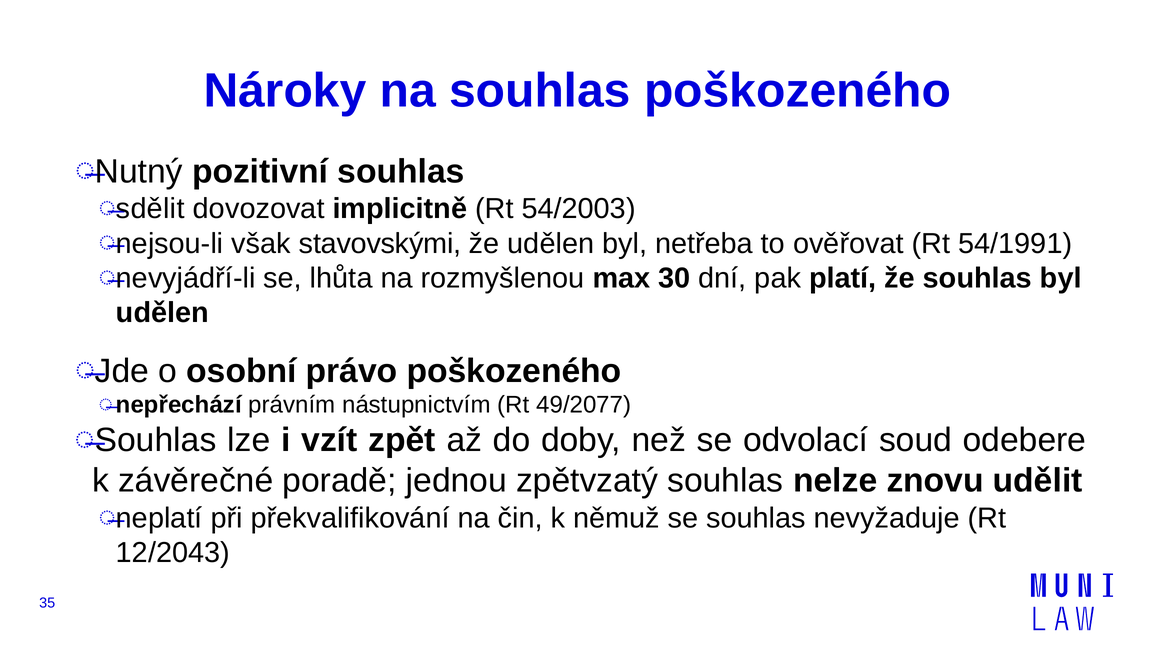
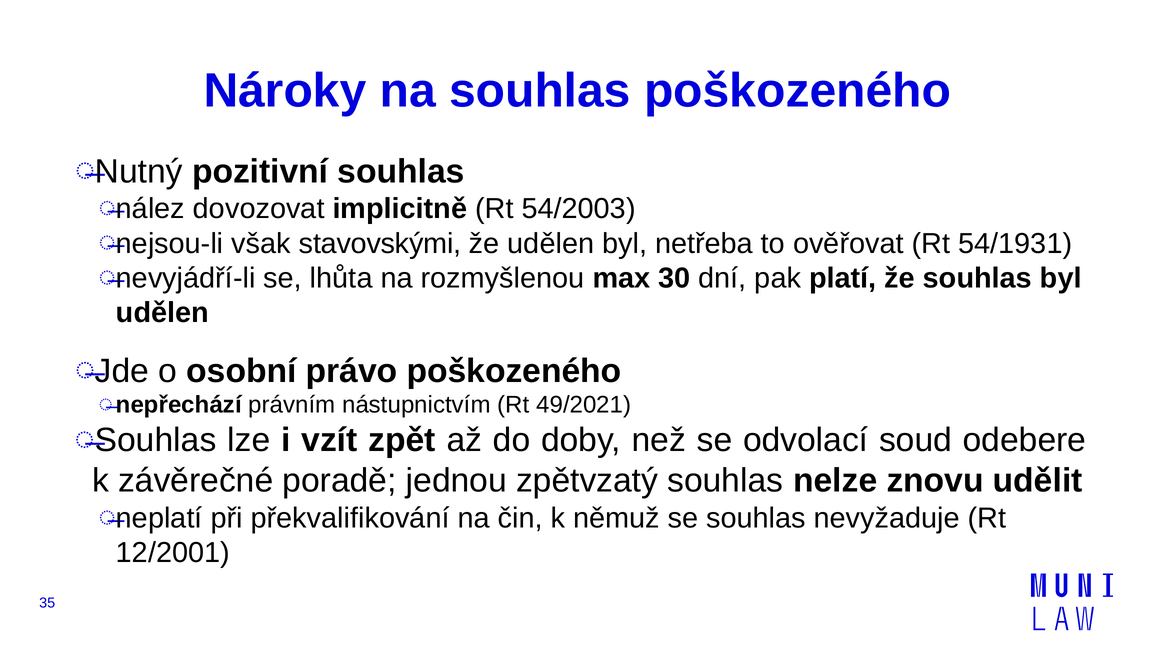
sdělit: sdělit -> nález
54/1991: 54/1991 -> 54/1931
49/2077: 49/2077 -> 49/2021
12/2043: 12/2043 -> 12/2001
